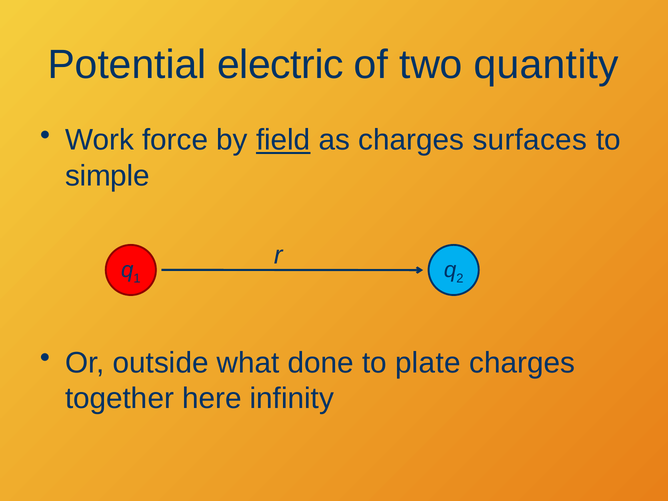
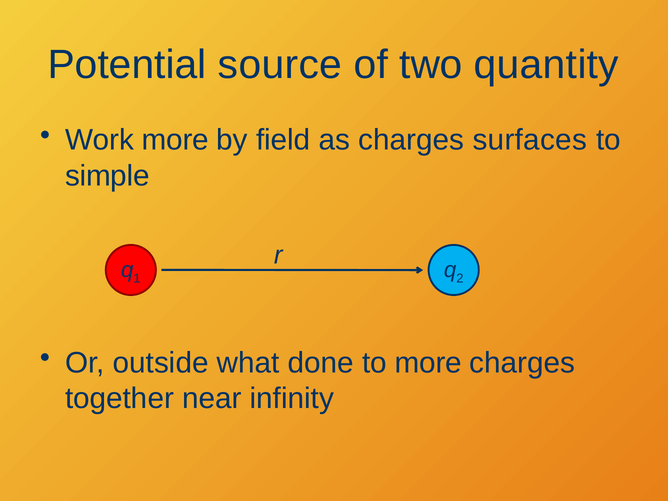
electric: electric -> source
Work force: force -> more
field underline: present -> none
to plate: plate -> more
here: here -> near
